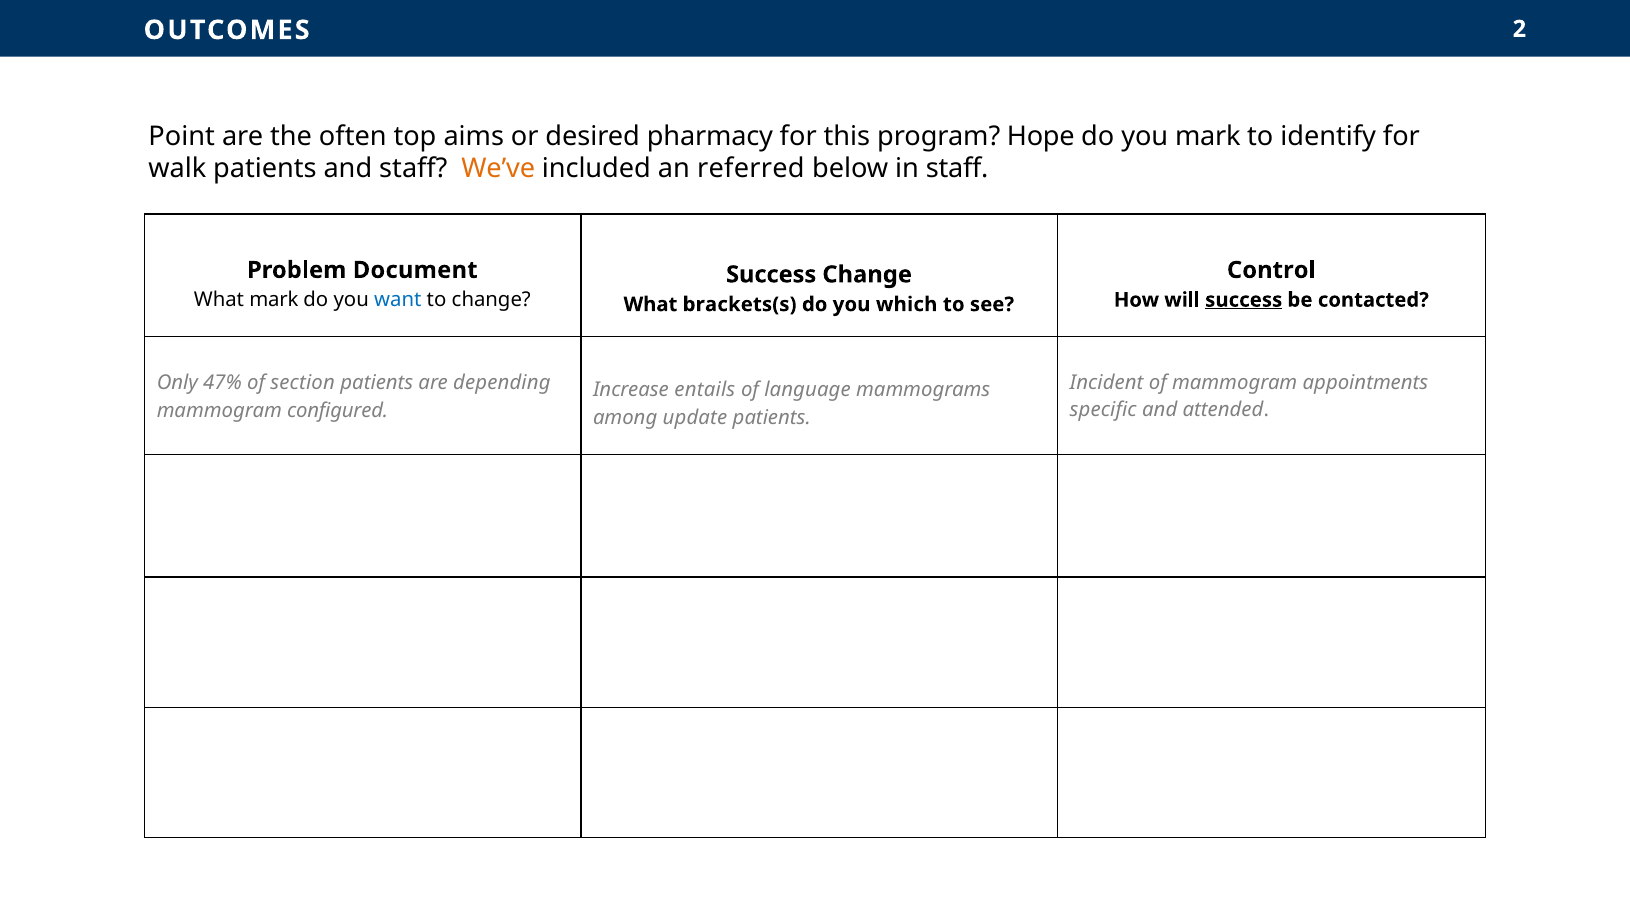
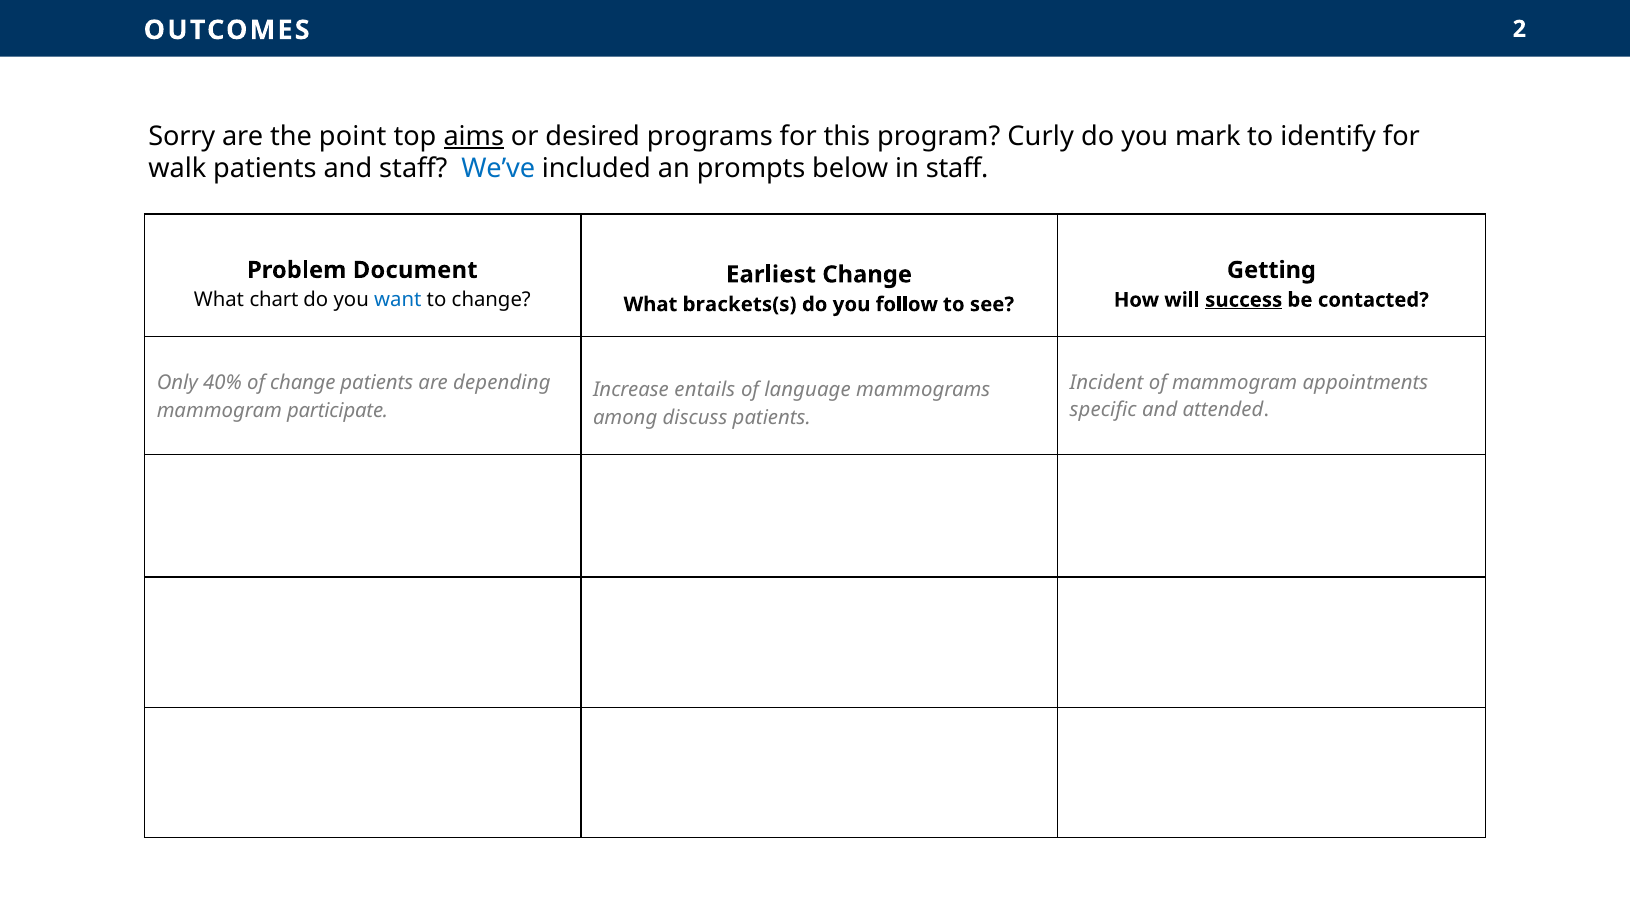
Point: Point -> Sorry
often: often -> point
aims underline: none -> present
pharmacy: pharmacy -> programs
Hope: Hope -> Curly
We’ve colour: orange -> blue
referred: referred -> prompts
Control: Control -> Getting
Success at (771, 275): Success -> Earliest
What mark: mark -> chart
which: which -> follow
47%: 47% -> 40%
of section: section -> change
configured: configured -> participate
update: update -> discuss
